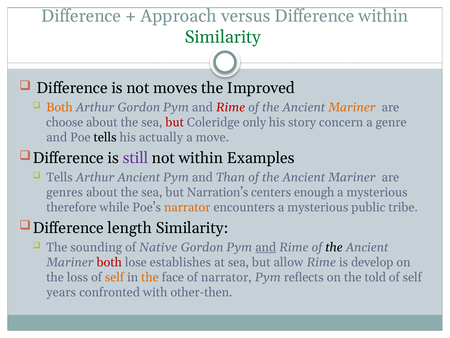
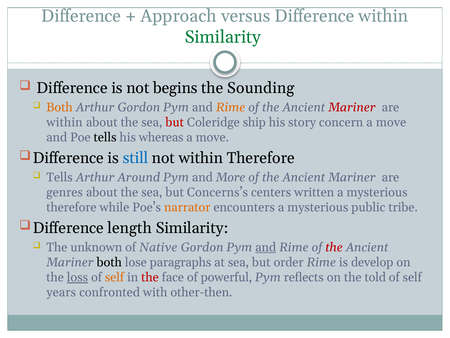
moves: moves -> begins
Improved: Improved -> Sounding
Rime at (231, 107) colour: red -> orange
Mariner at (352, 107) colour: orange -> red
choose at (65, 122): choose -> within
only: only -> ship
genre at (391, 122): genre -> move
actually: actually -> whereas
still colour: purple -> blue
within Examples: Examples -> Therefore
Arthur Ancient: Ancient -> Around
Than: Than -> More
Narration’s: Narration’s -> Concerns’s
enough: enough -> written
sounding: sounding -> unknown
the at (334, 247) colour: black -> red
both at (109, 262) colour: red -> black
establishes: establishes -> paragraphs
allow: allow -> order
loss underline: none -> present
the at (150, 277) colour: orange -> red
of narrator: narrator -> powerful
